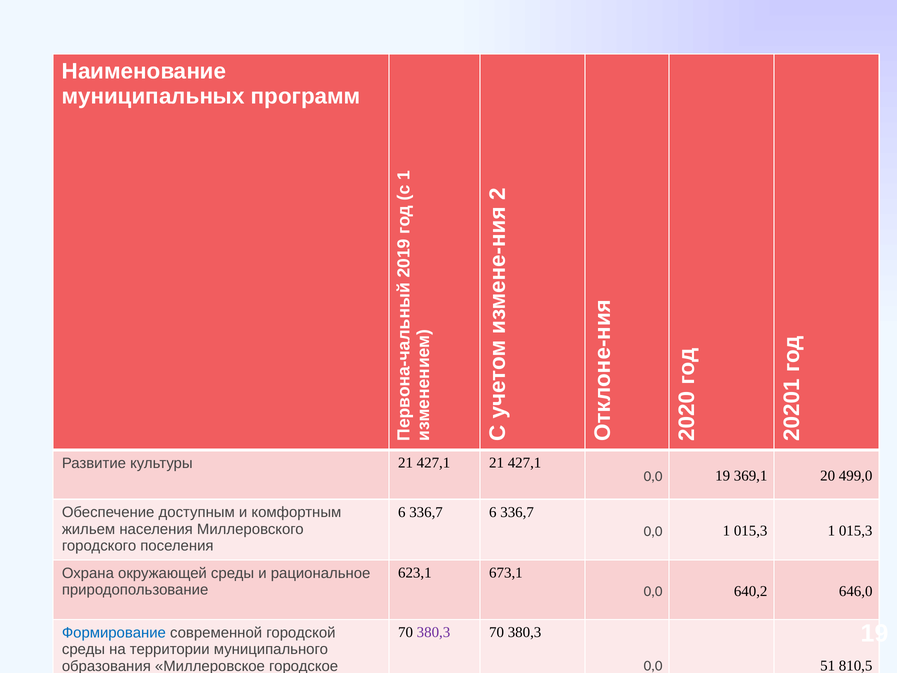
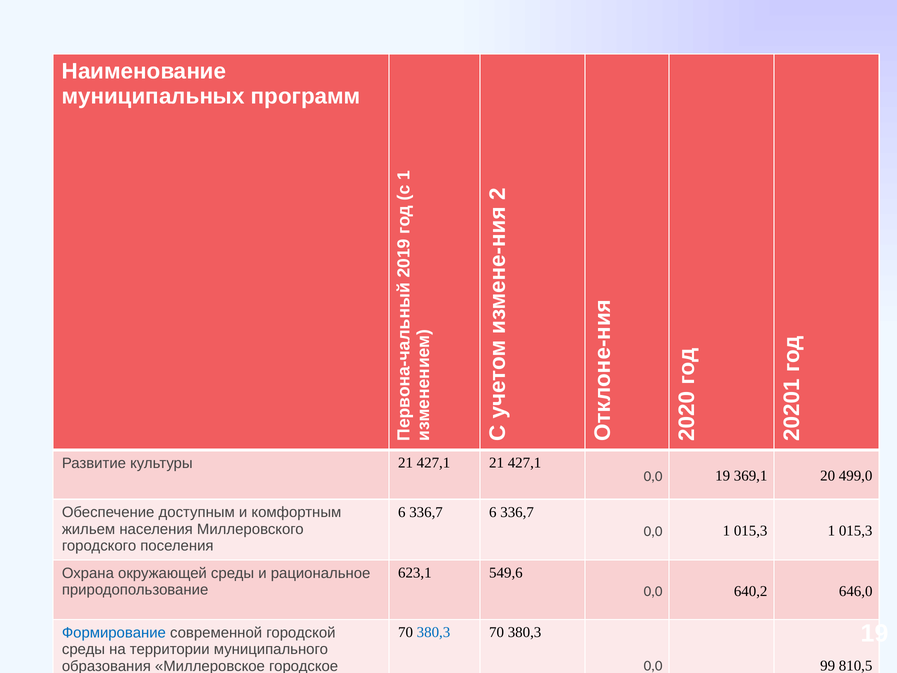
673,1: 673,1 -> 549,6
380,3 at (434, 632) colour: purple -> blue
51: 51 -> 99
